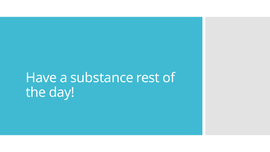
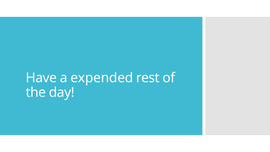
substance: substance -> expended
